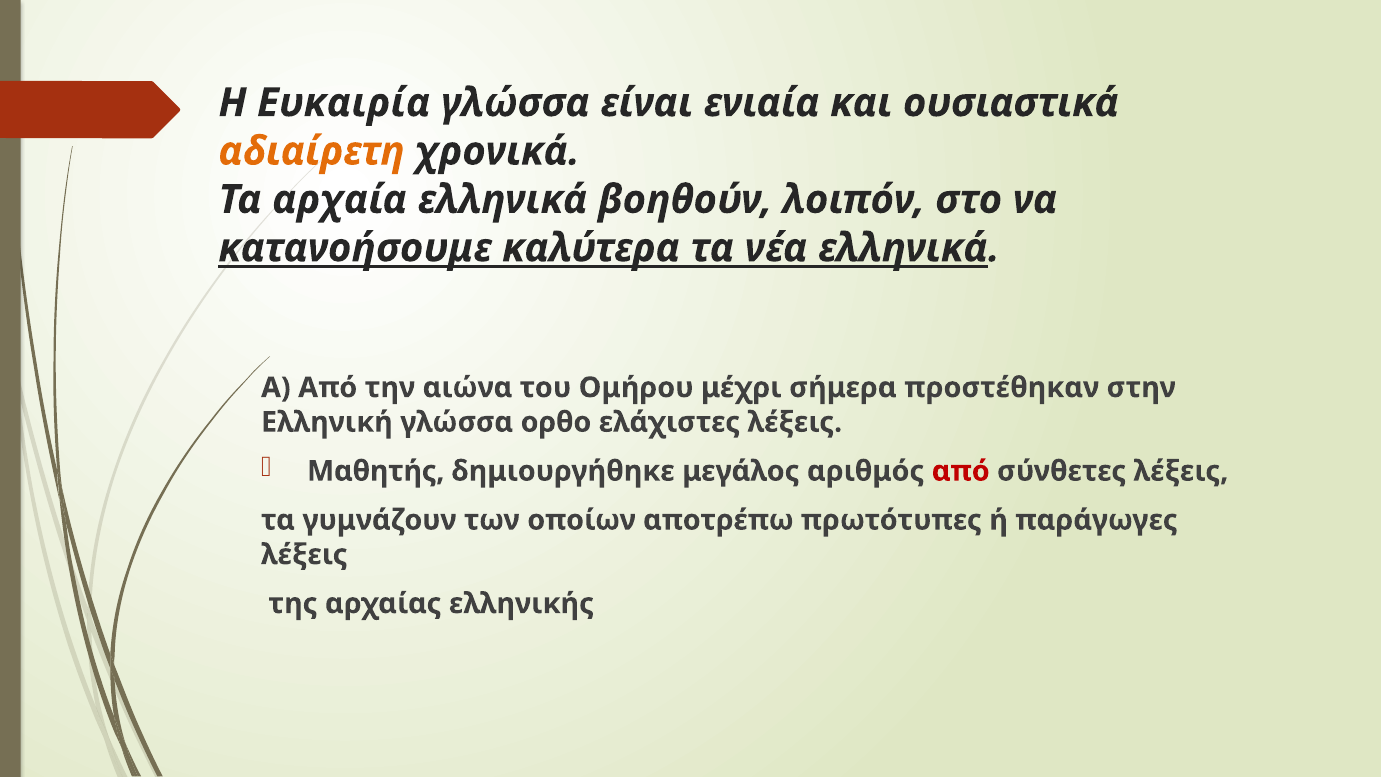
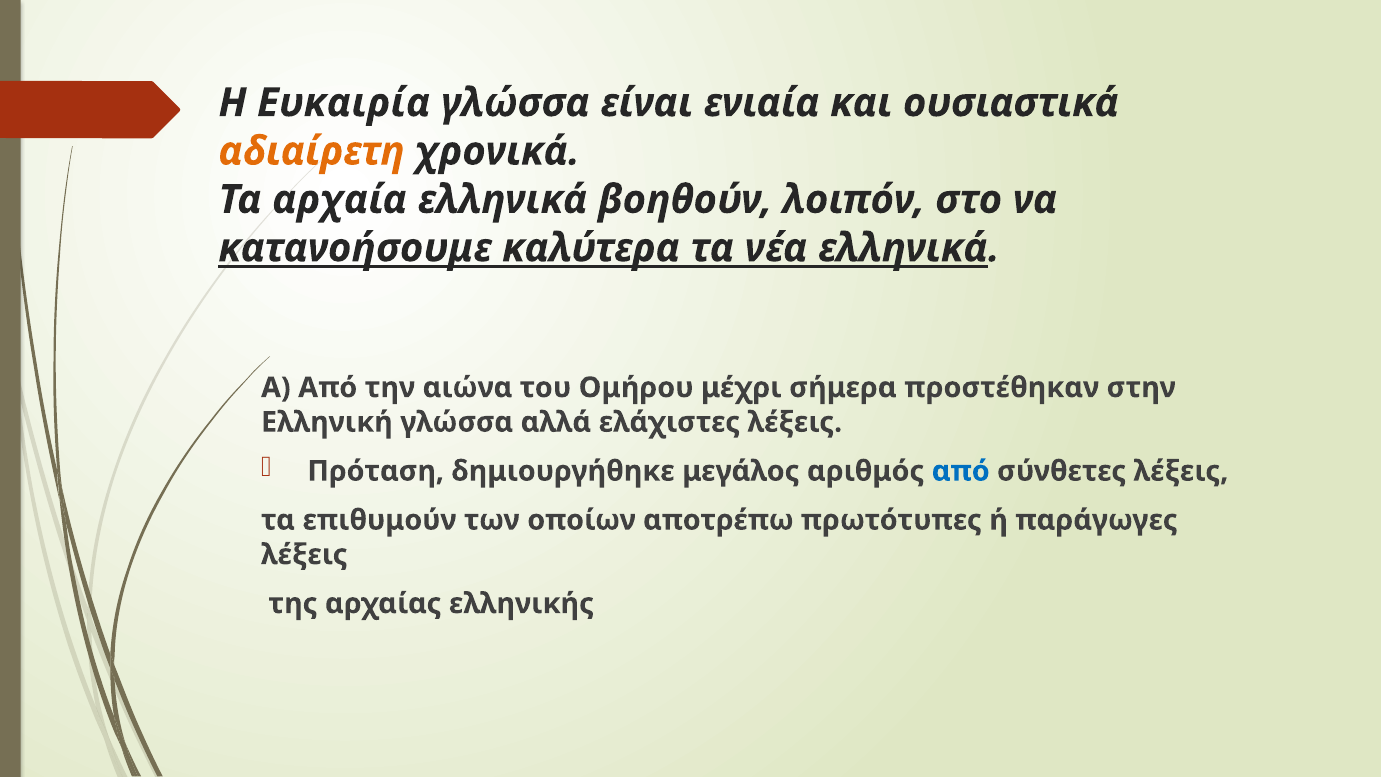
ορθο: ορθο -> αλλά
Μαθητής: Μαθητής -> Πρόταση
από at (961, 471) colour: red -> blue
γυμνάζουν: γυμνάζουν -> επιθυμούν
